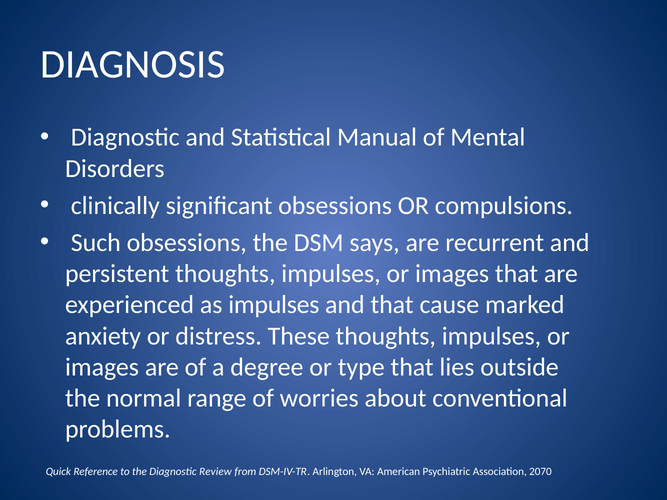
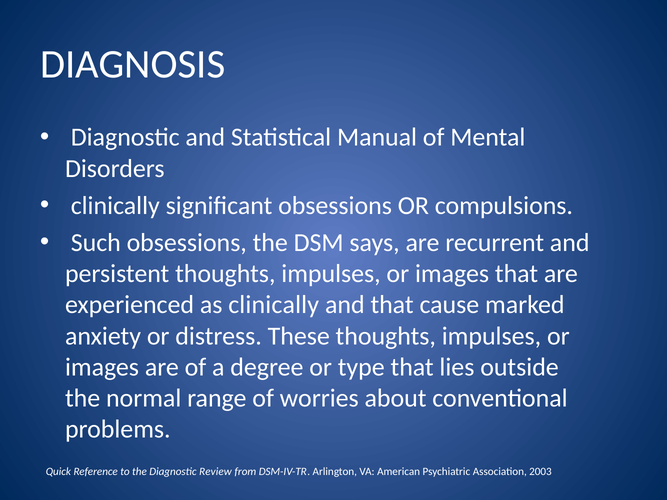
as impulses: impulses -> clinically
2070: 2070 -> 2003
